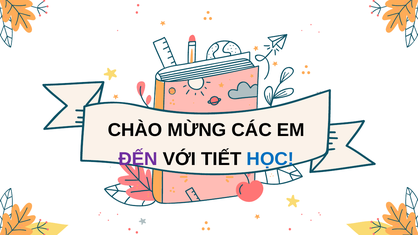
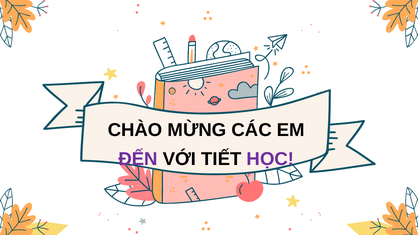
HỌC colour: blue -> purple
